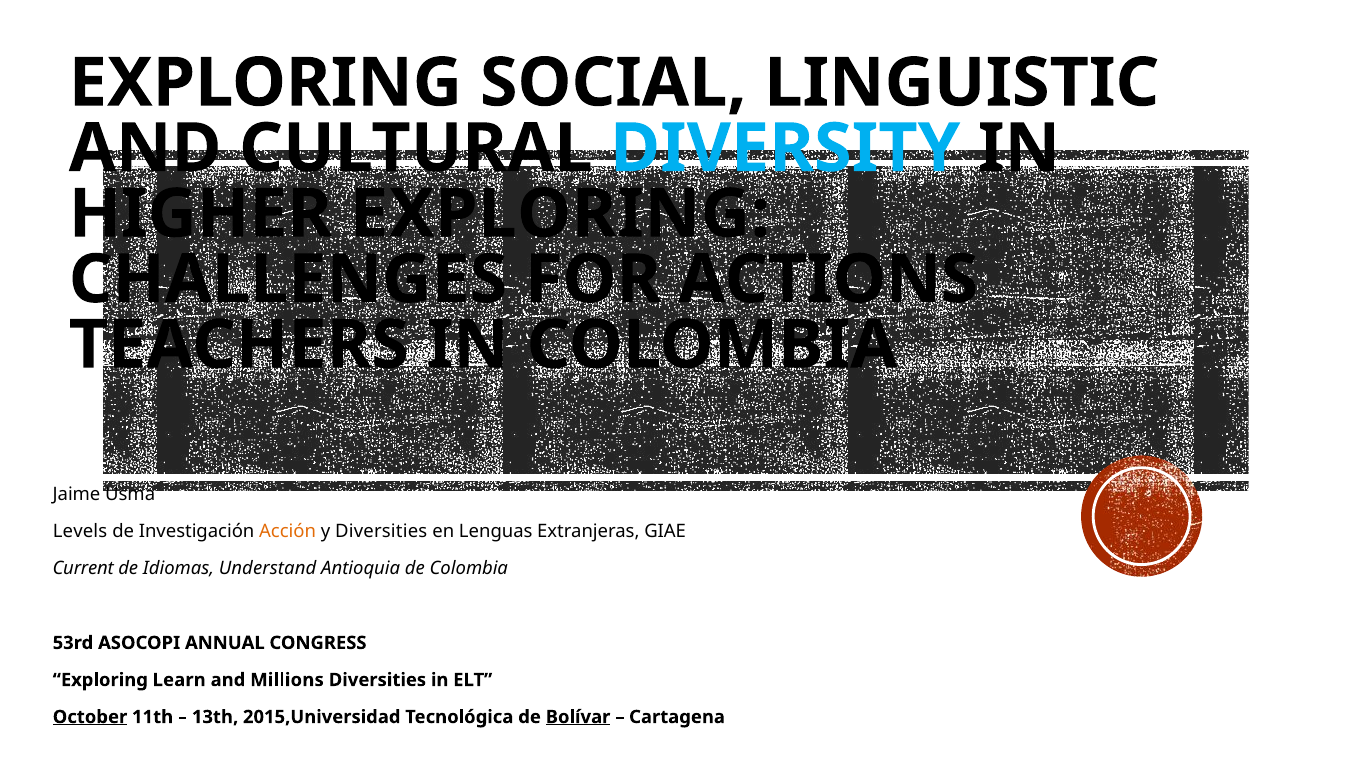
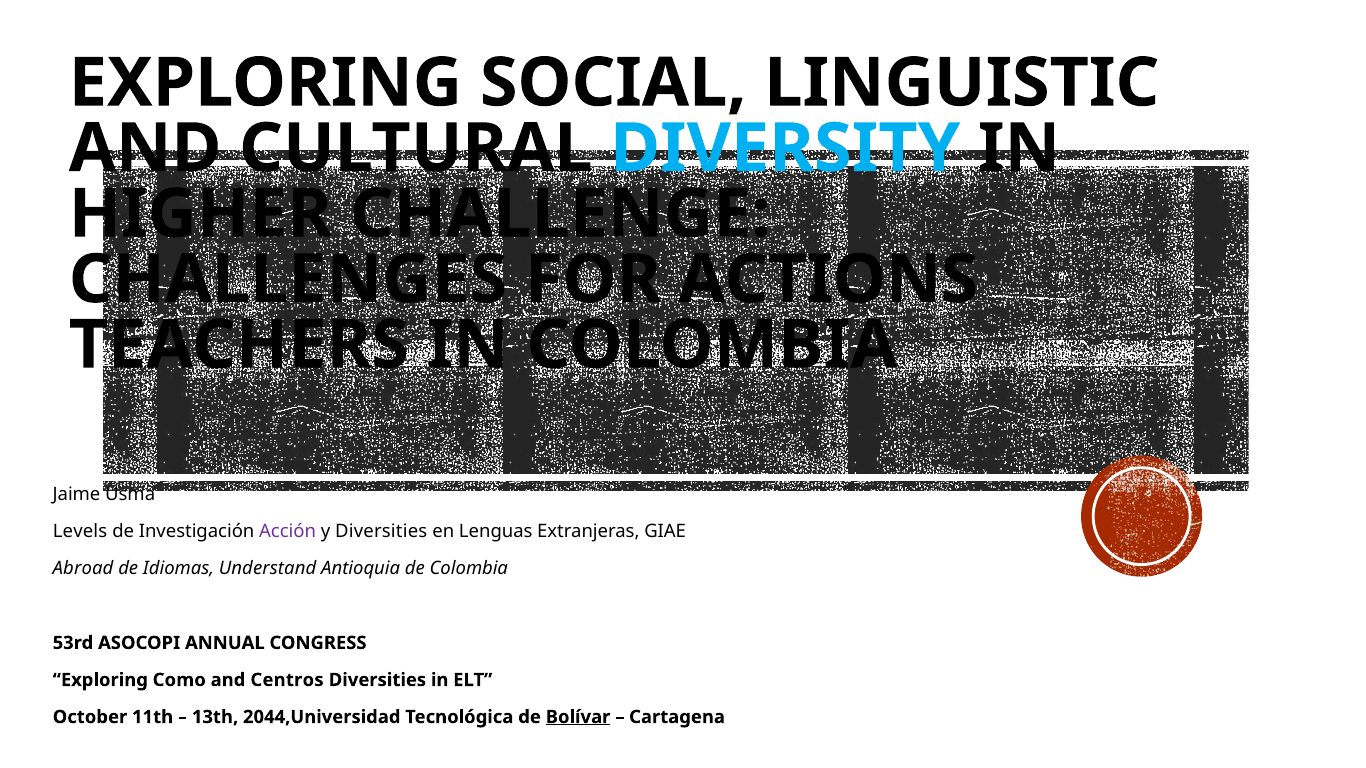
HIGHER EXPLORING: EXPLORING -> CHALLENGE
Acción colour: orange -> purple
Current: Current -> Abroad
Learn: Learn -> Como
Millions: Millions -> Centros
October underline: present -> none
2015,Universidad: 2015,Universidad -> 2044,Universidad
